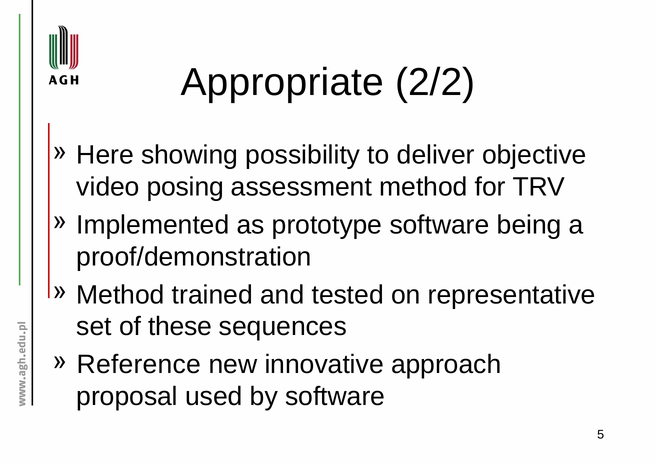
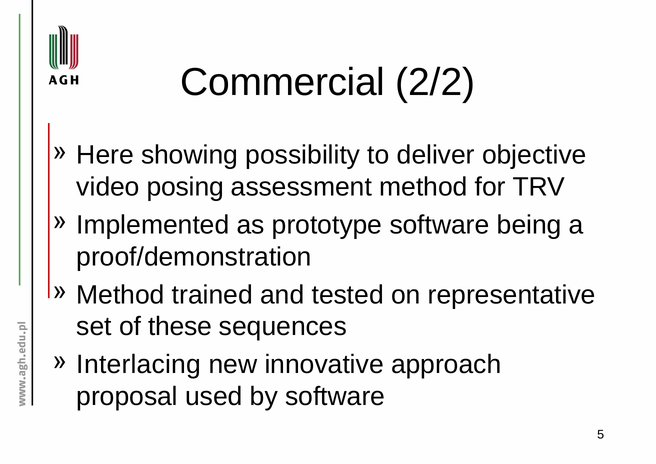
Appropriate: Appropriate -> Commercial
Reference: Reference -> Interlacing
